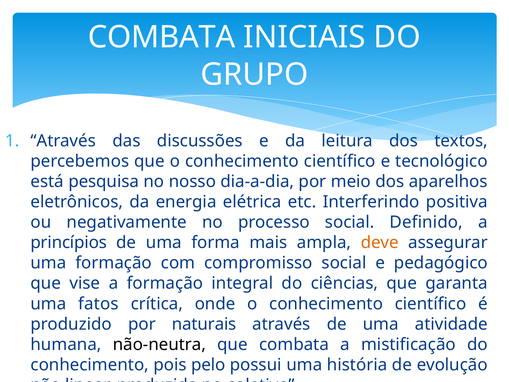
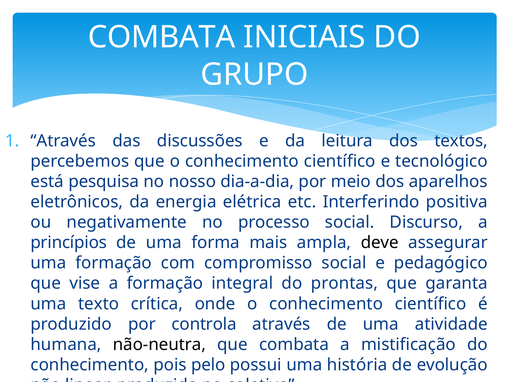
Definido: Definido -> Discurso
deve colour: orange -> black
ciências: ciências -> prontas
fatos: fatos -> texto
naturais: naturais -> controla
